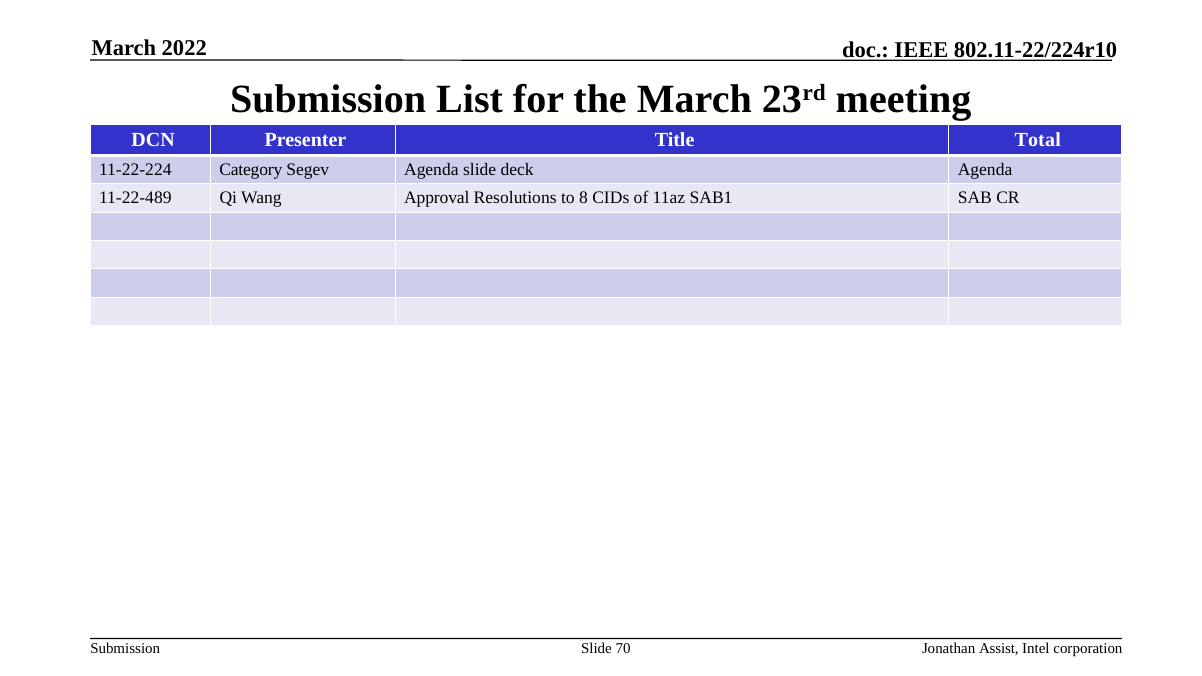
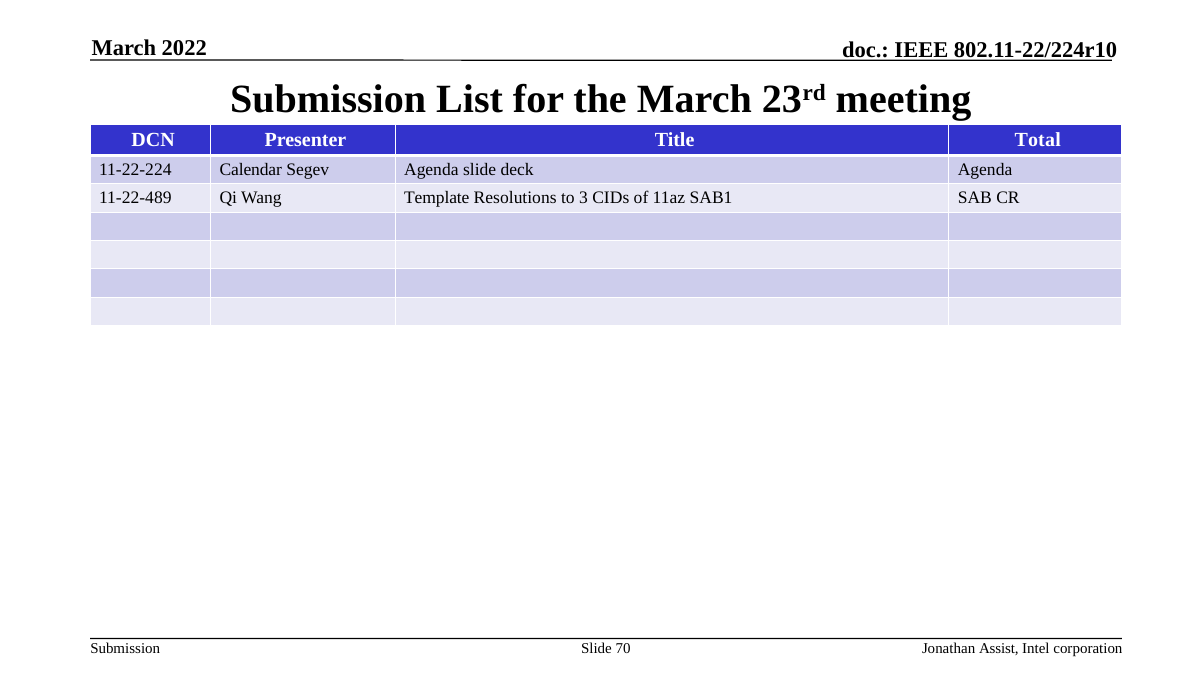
Category: Category -> Calendar
Approval: Approval -> Template
8: 8 -> 3
